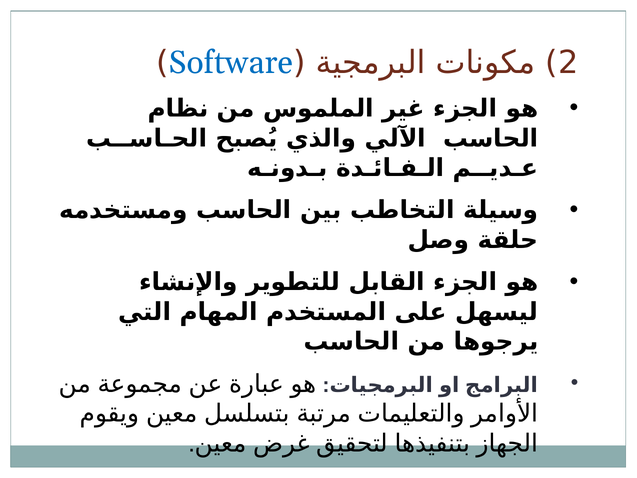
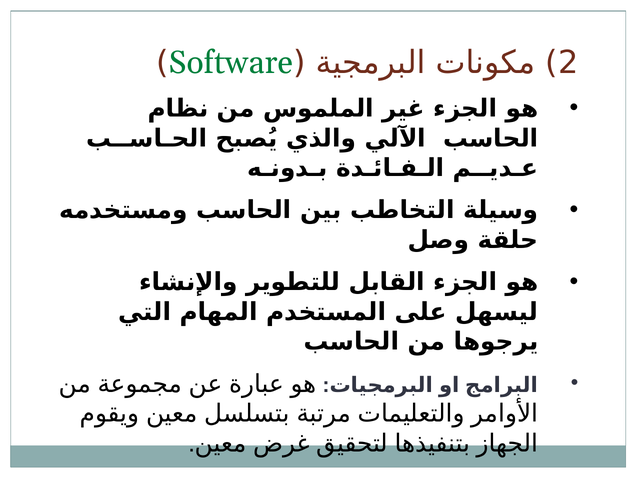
Software colour: blue -> green
